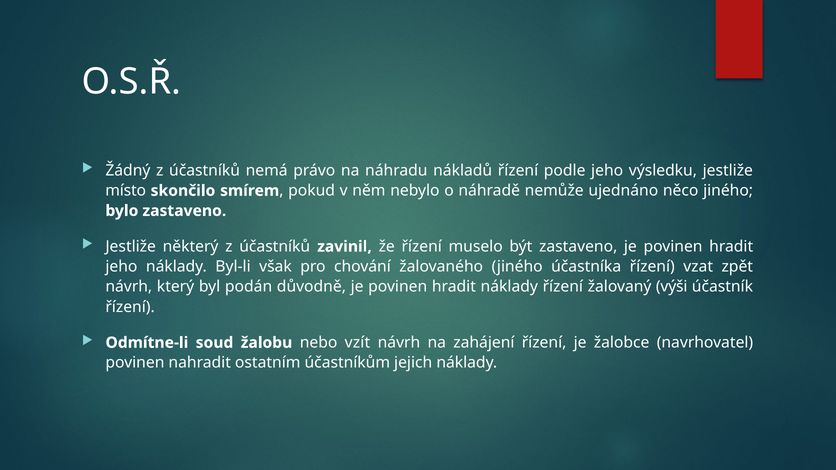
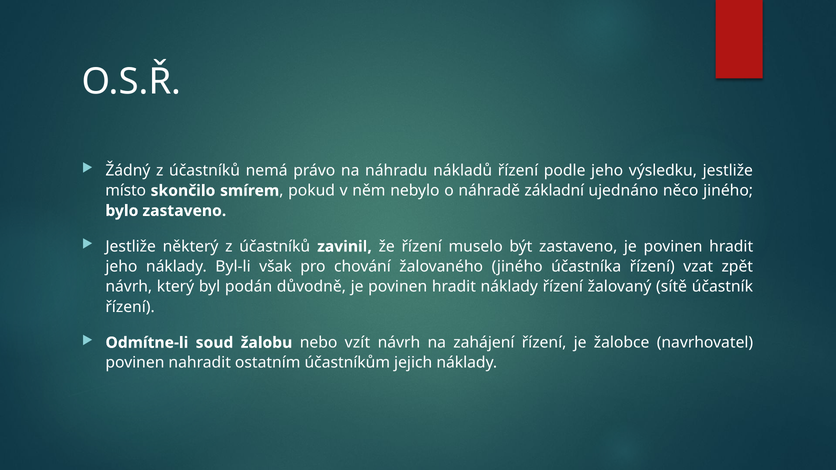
nemůže: nemůže -> základní
výši: výši -> sítě
